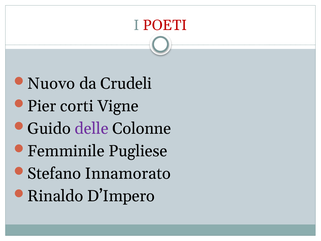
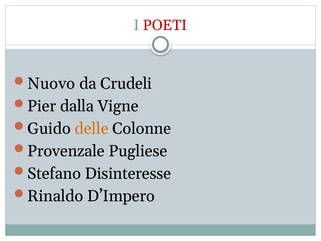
corti: corti -> dalla
delle colour: purple -> orange
Femminile: Femminile -> Provenzale
Innamorato: Innamorato -> Disinteresse
